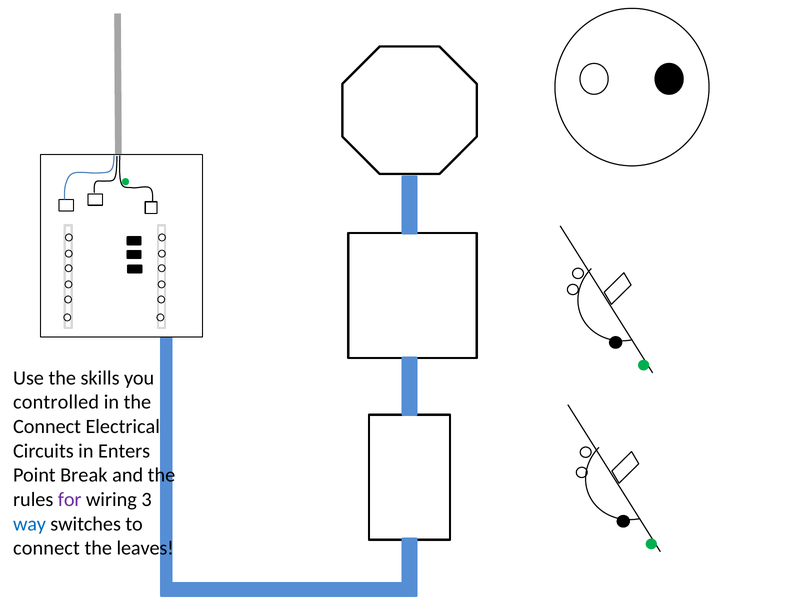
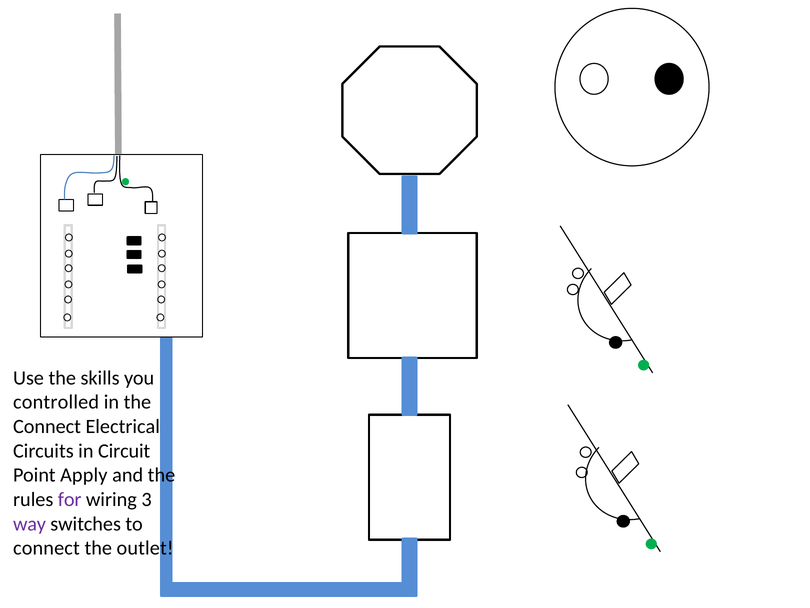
Enters: Enters -> Circuit
Break: Break -> Apply
way colour: blue -> purple
leaves: leaves -> outlet
